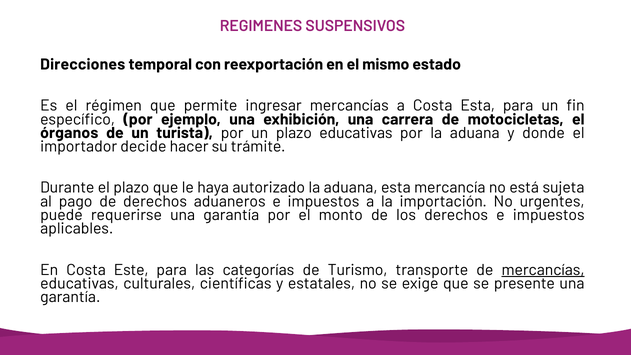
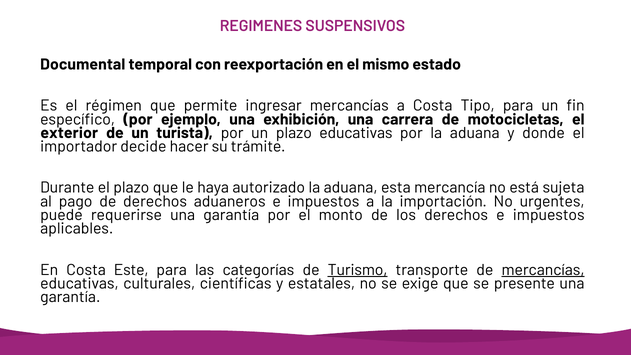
Direcciones: Direcciones -> Documental
Costa Esta: Esta -> Tipo
órganos: órganos -> exterior
Turismo underline: none -> present
